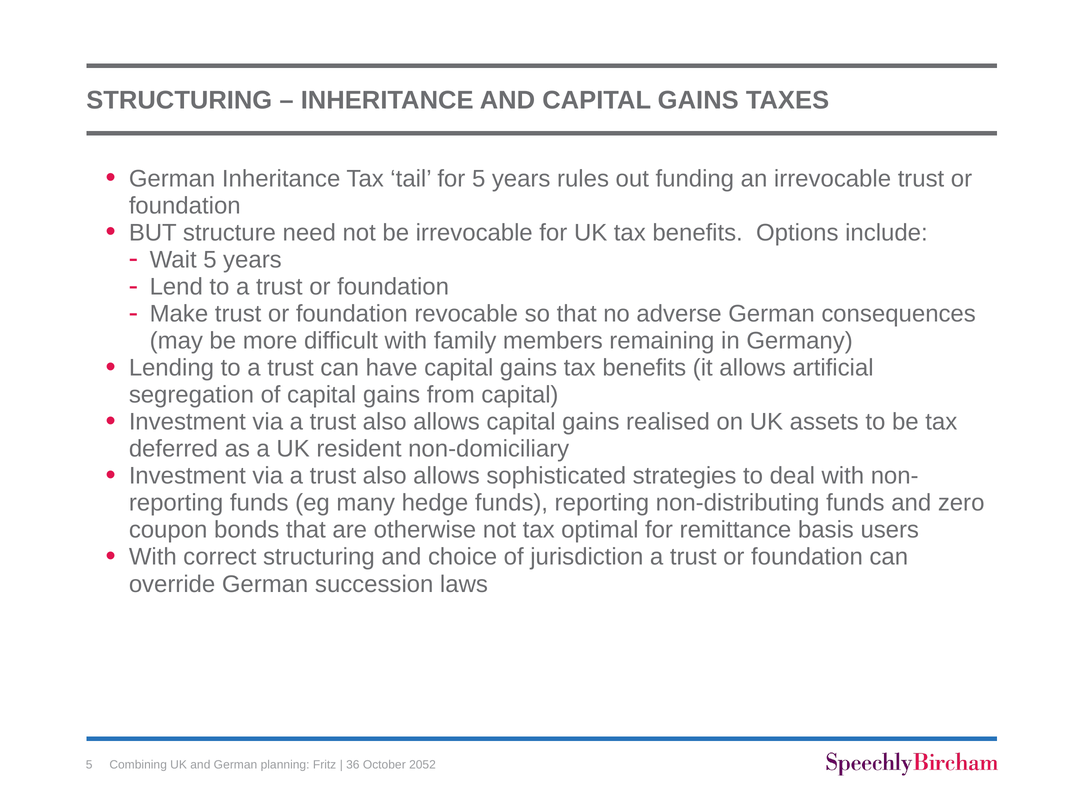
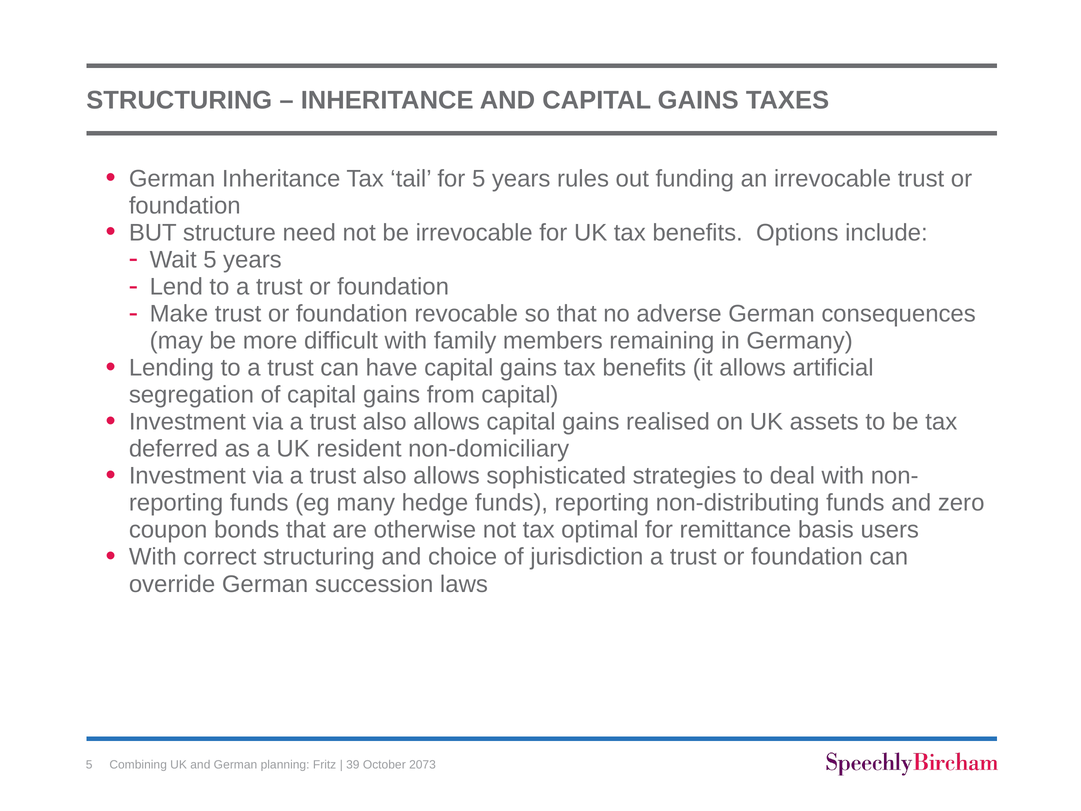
36: 36 -> 39
2052: 2052 -> 2073
